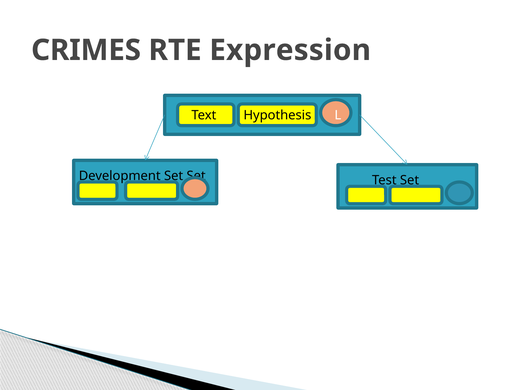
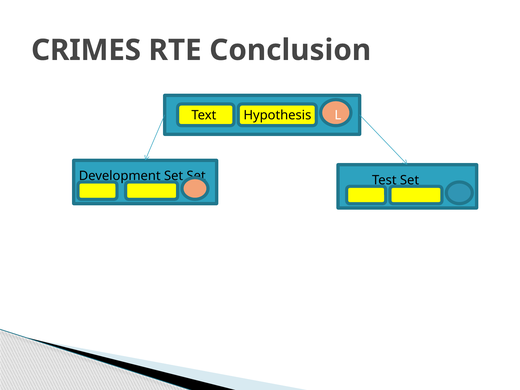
Expression: Expression -> Conclusion
